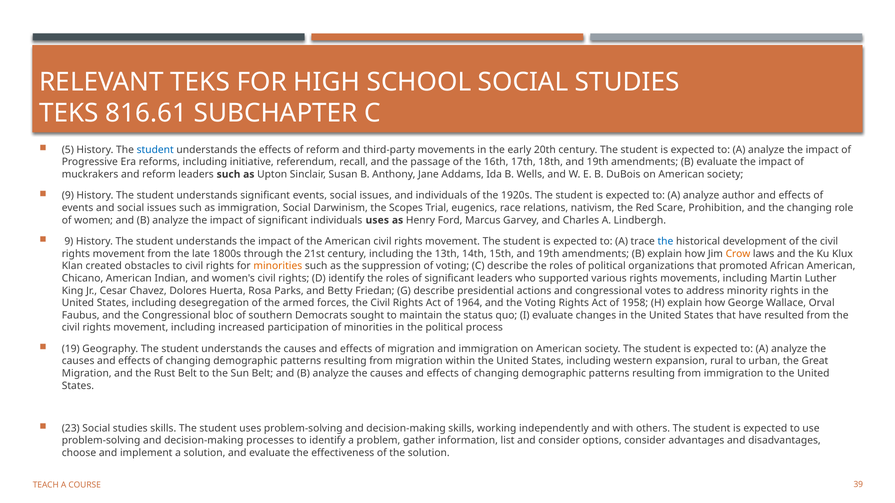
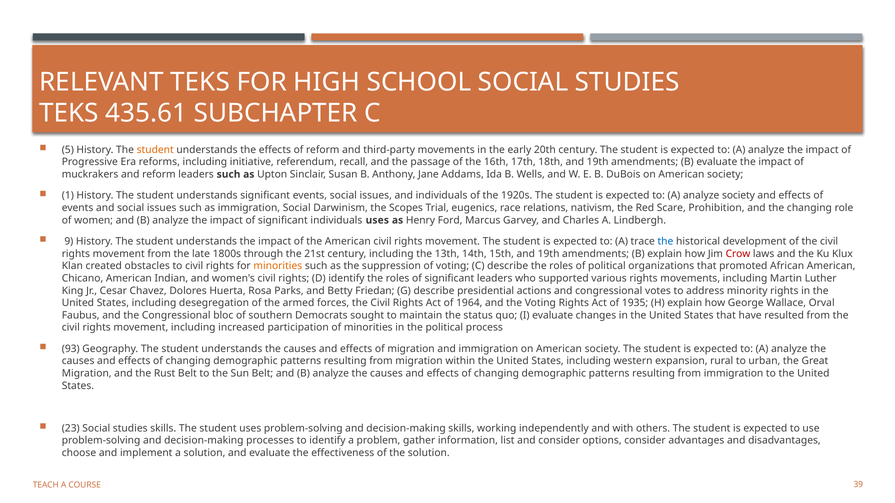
816.61: 816.61 -> 435.61
student at (155, 150) colour: blue -> orange
9 at (68, 196): 9 -> 1
analyze author: author -> society
Crow colour: orange -> red
1958: 1958 -> 1935
19: 19 -> 93
